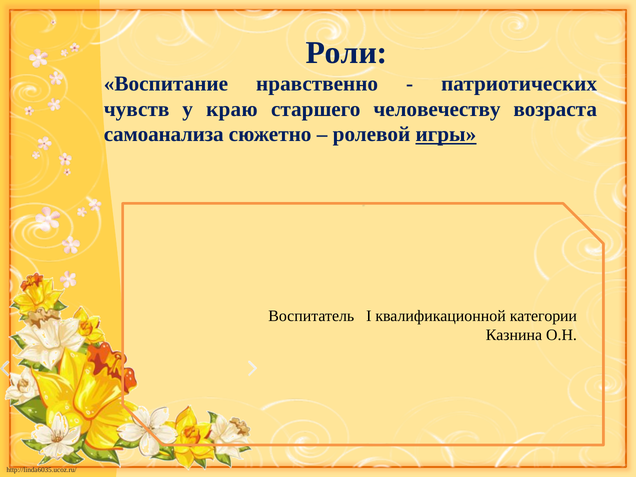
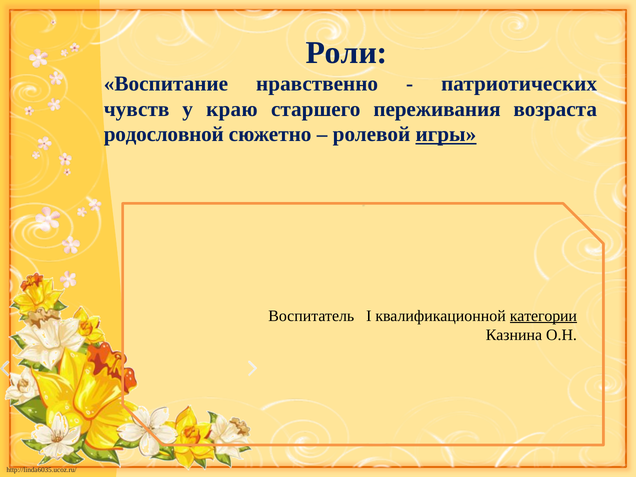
человечеству: человечеству -> переживания
самоанализа: самоанализа -> родословной
категории underline: none -> present
